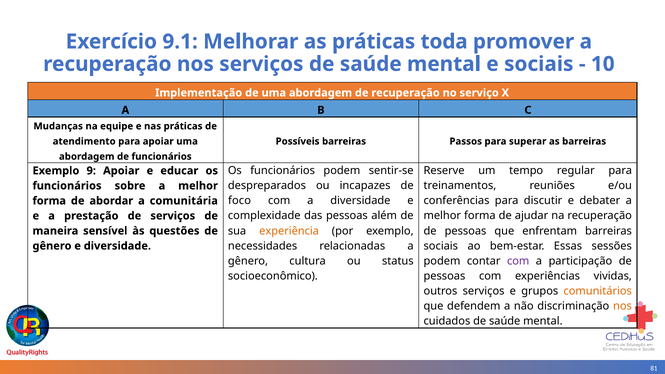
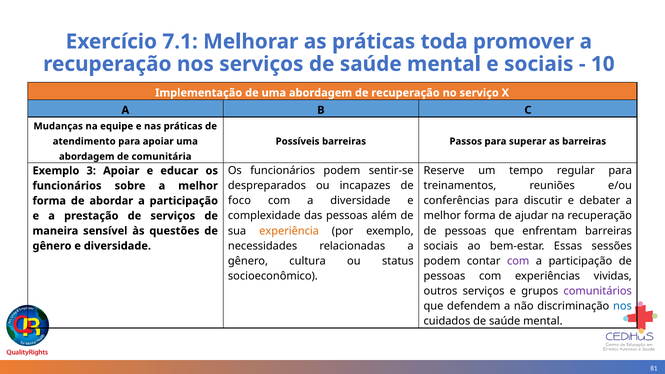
9.1: 9.1 -> 7.1
de funcionários: funcionários -> comunitária
9: 9 -> 3
abordar a comunitária: comunitária -> participação
comunitários colour: orange -> purple
nos at (622, 306) colour: orange -> blue
